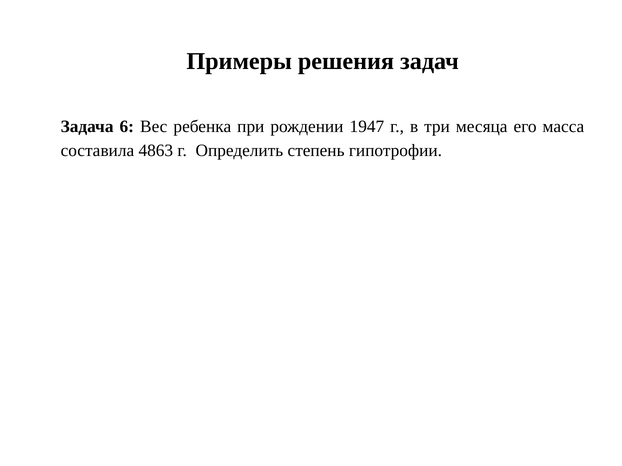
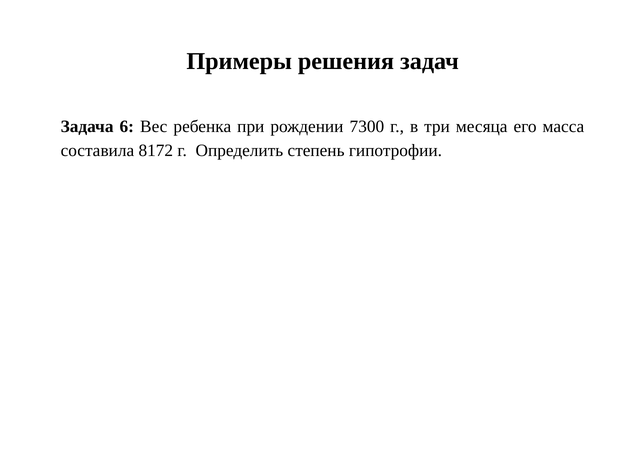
1947: 1947 -> 7300
4863: 4863 -> 8172
